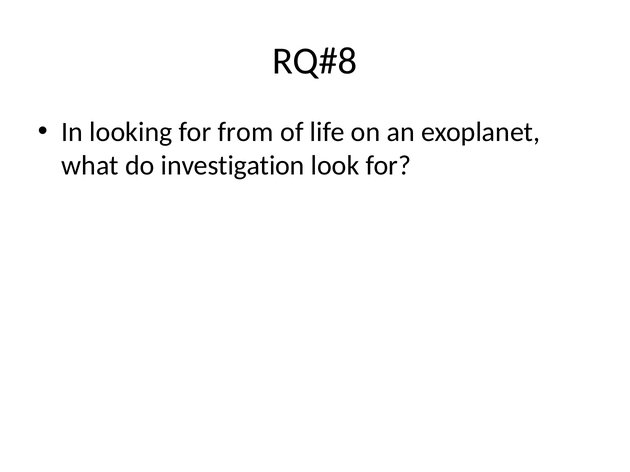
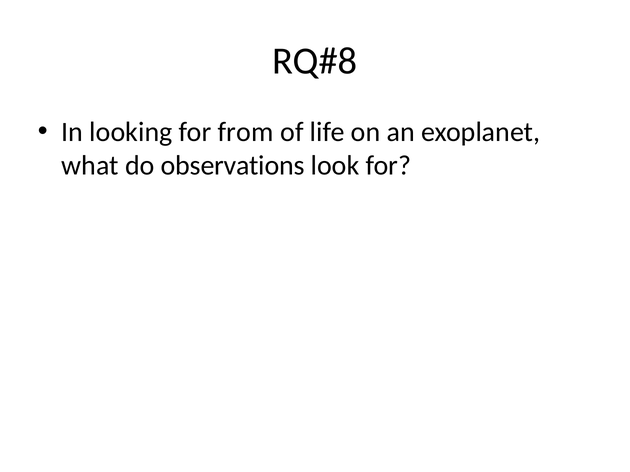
investigation: investigation -> observations
